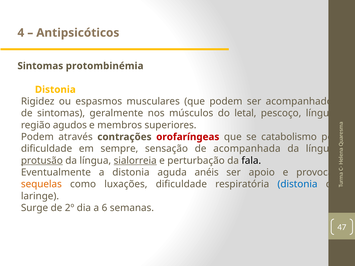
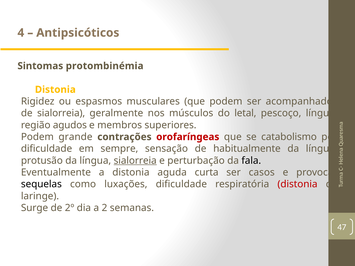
de sintomas: sintomas -> sialorreia
através: através -> grande
acompanhada: acompanhada -> habitualmente
protusão underline: present -> none
anéis: anéis -> curta
apoio: apoio -> casos
sequelas colour: orange -> black
distonia at (298, 184) colour: blue -> red
6: 6 -> 2
